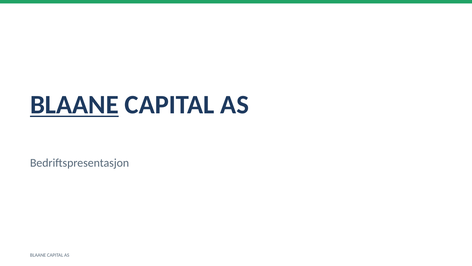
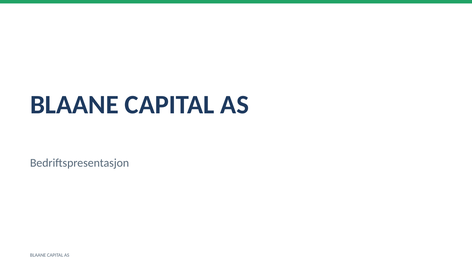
BLAANE at (74, 105) underline: present -> none
